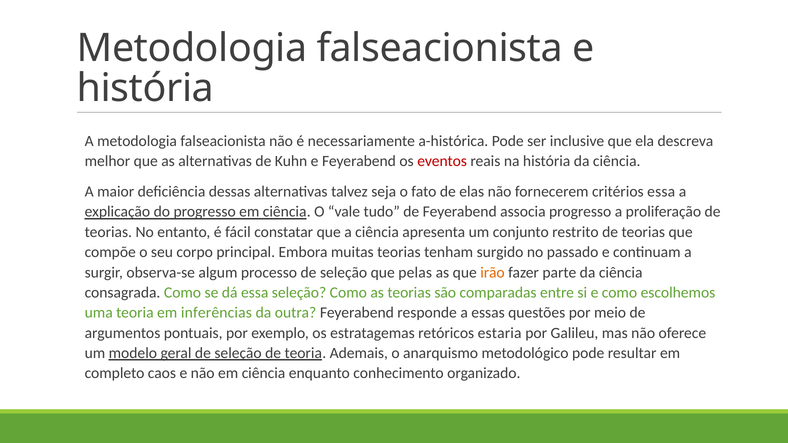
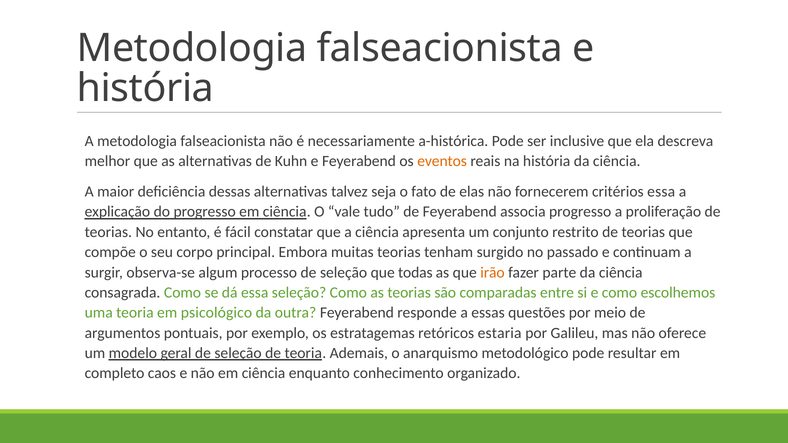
eventos colour: red -> orange
pelas: pelas -> todas
inferências: inferências -> psicológico
